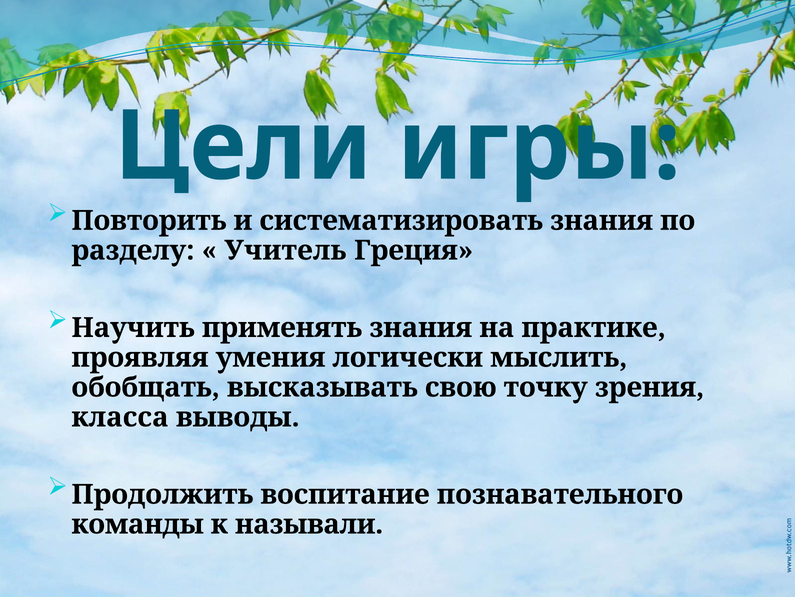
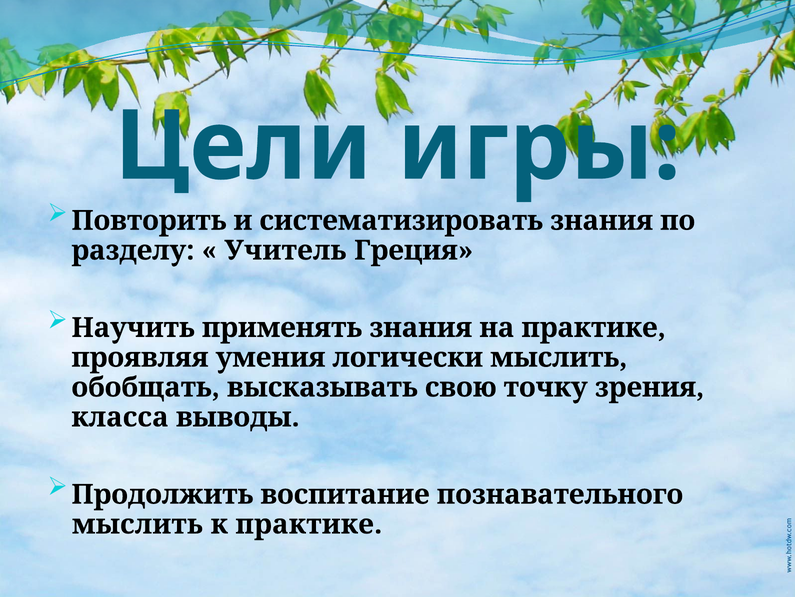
команды at (138, 524): команды -> мыслить
к называли: называли -> практике
